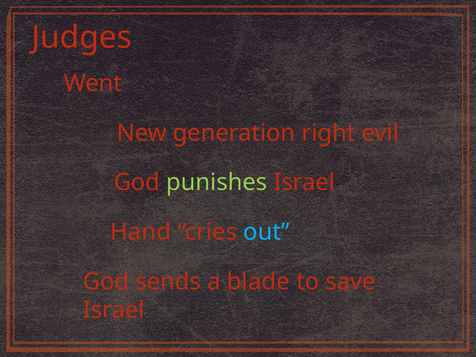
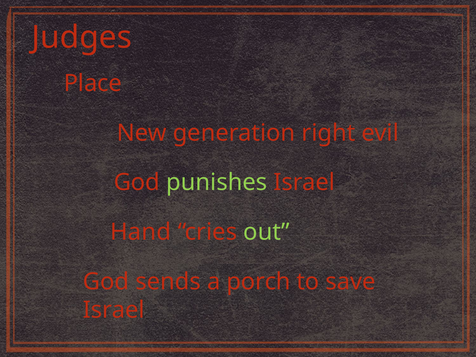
Went: Went -> Place
out colour: light blue -> light green
blade: blade -> porch
